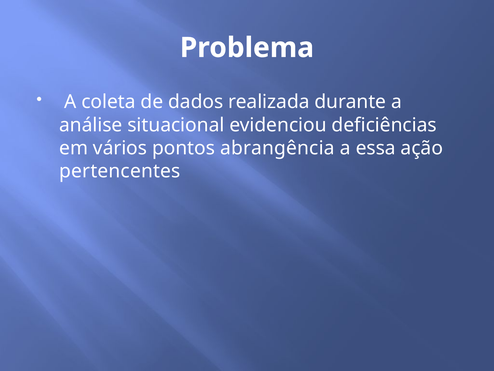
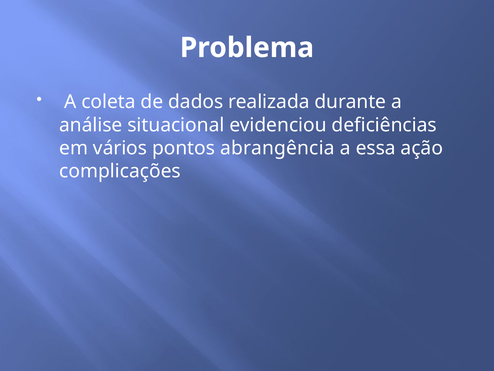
pertencentes: pertencentes -> complicações
